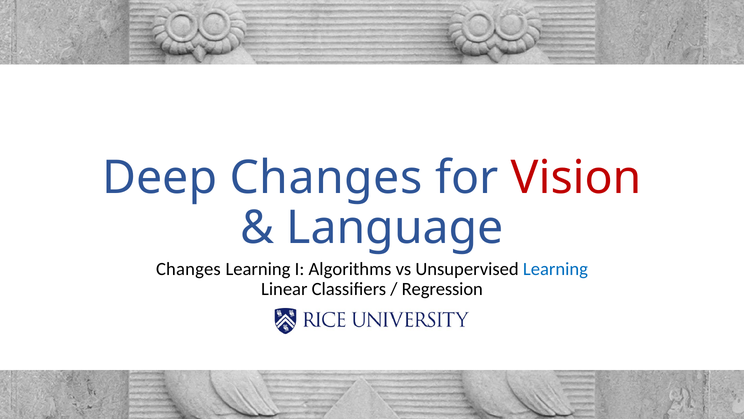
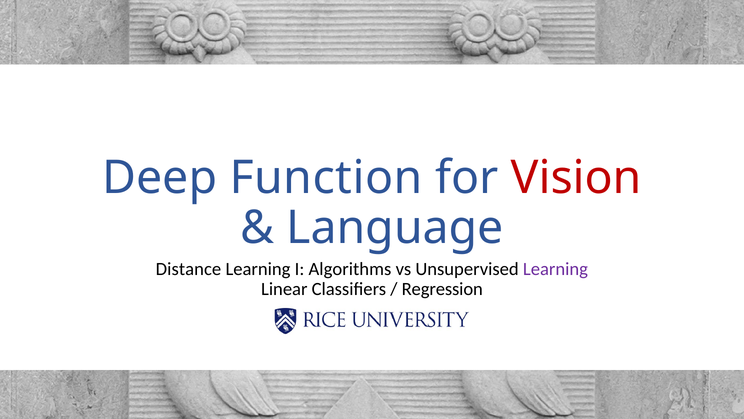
Deep Changes: Changes -> Function
Changes at (188, 269): Changes -> Distance
Learning at (555, 269) colour: blue -> purple
